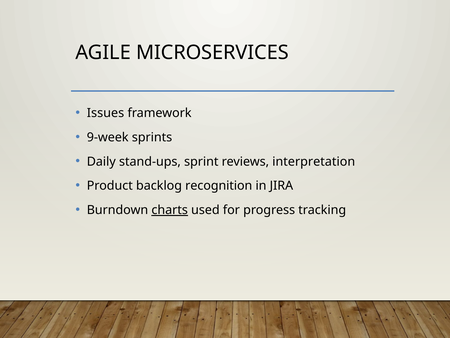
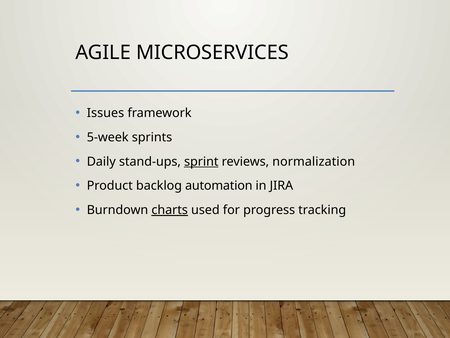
9-week: 9-week -> 5-week
sprint underline: none -> present
interpretation: interpretation -> normalization
recognition: recognition -> automation
